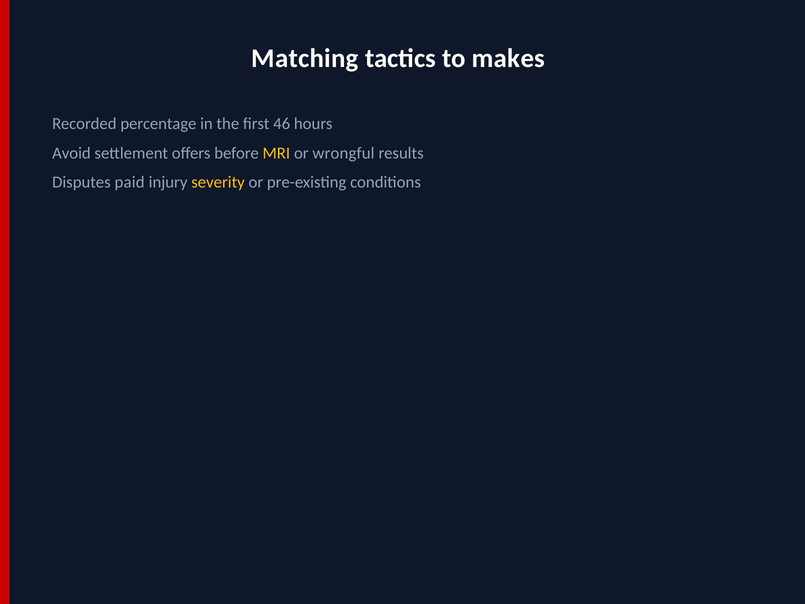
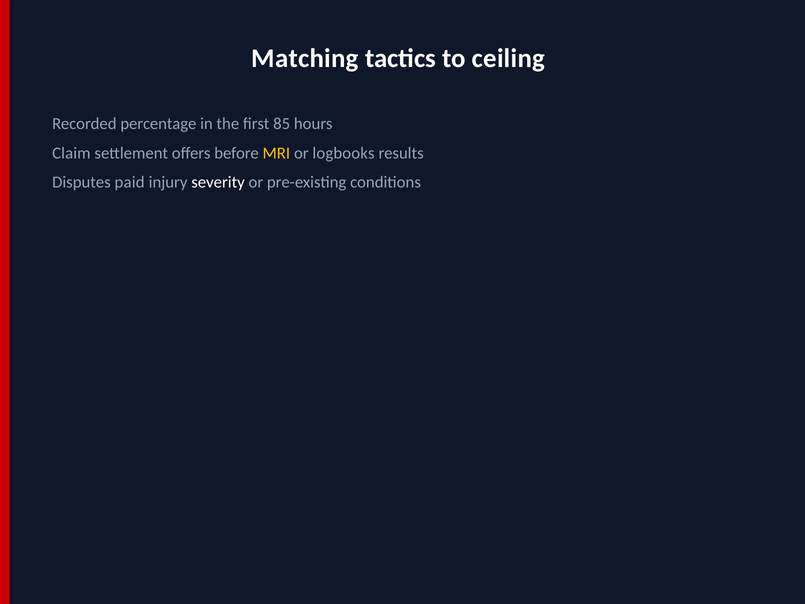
makes: makes -> ceiling
46: 46 -> 85
Avoid: Avoid -> Claim
wrongful: wrongful -> logbooks
severity colour: yellow -> white
